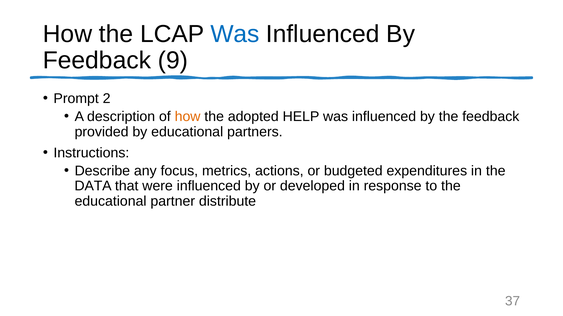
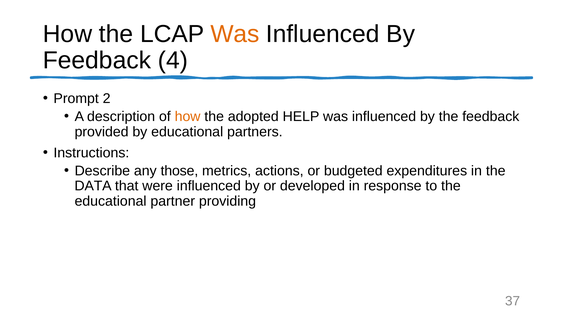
Was at (235, 34) colour: blue -> orange
9: 9 -> 4
focus: focus -> those
distribute: distribute -> providing
